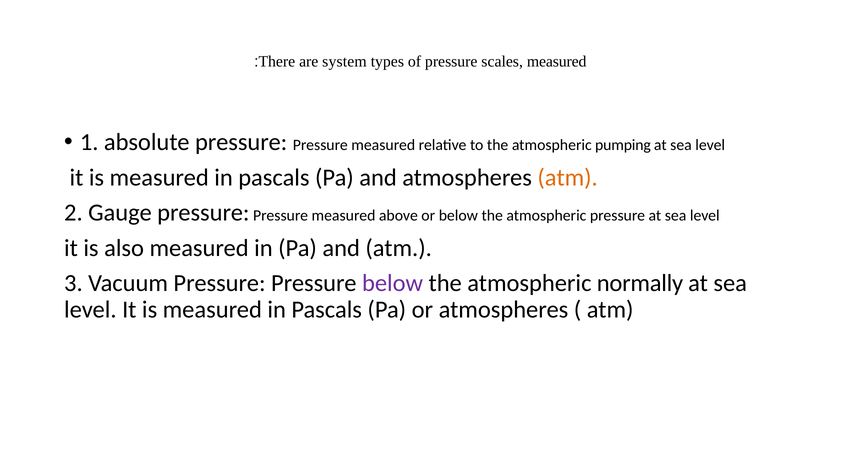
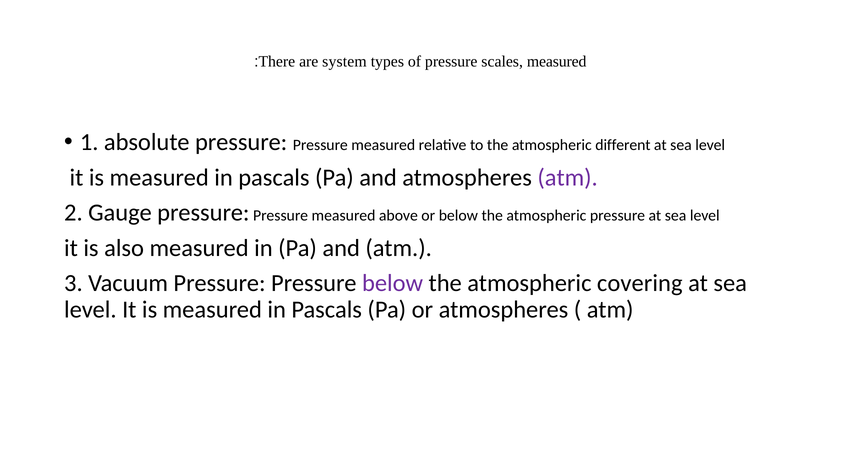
pumping: pumping -> different
atm at (568, 177) colour: orange -> purple
normally: normally -> covering
